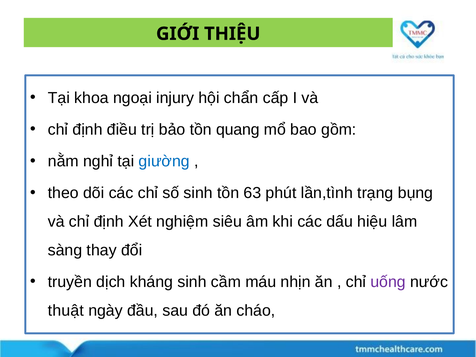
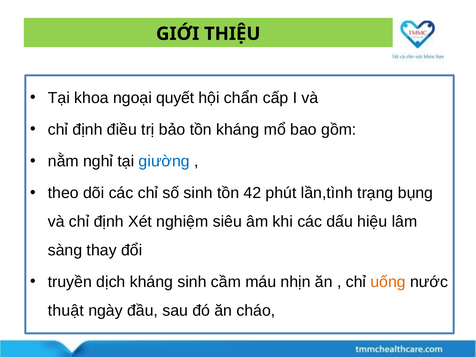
injury: injury -> quyết
tồn quang: quang -> kháng
63: 63 -> 42
uống colour: purple -> orange
